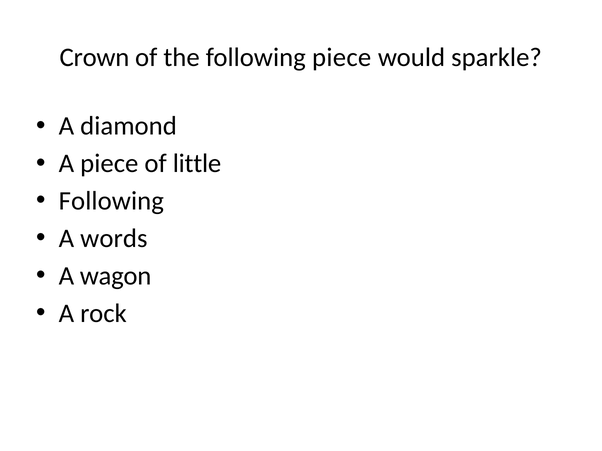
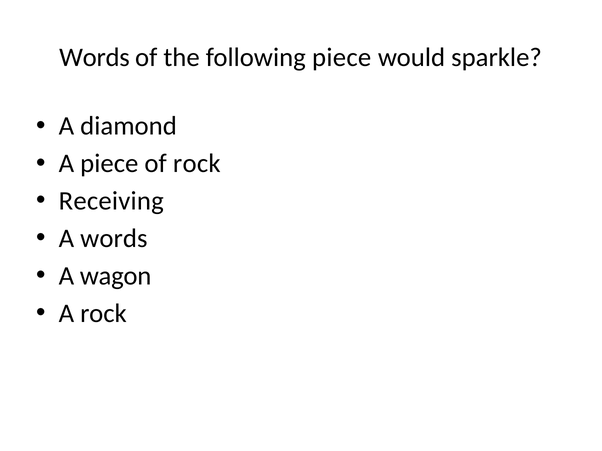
Crown at (94, 58): Crown -> Words
of little: little -> rock
Following at (111, 201): Following -> Receiving
